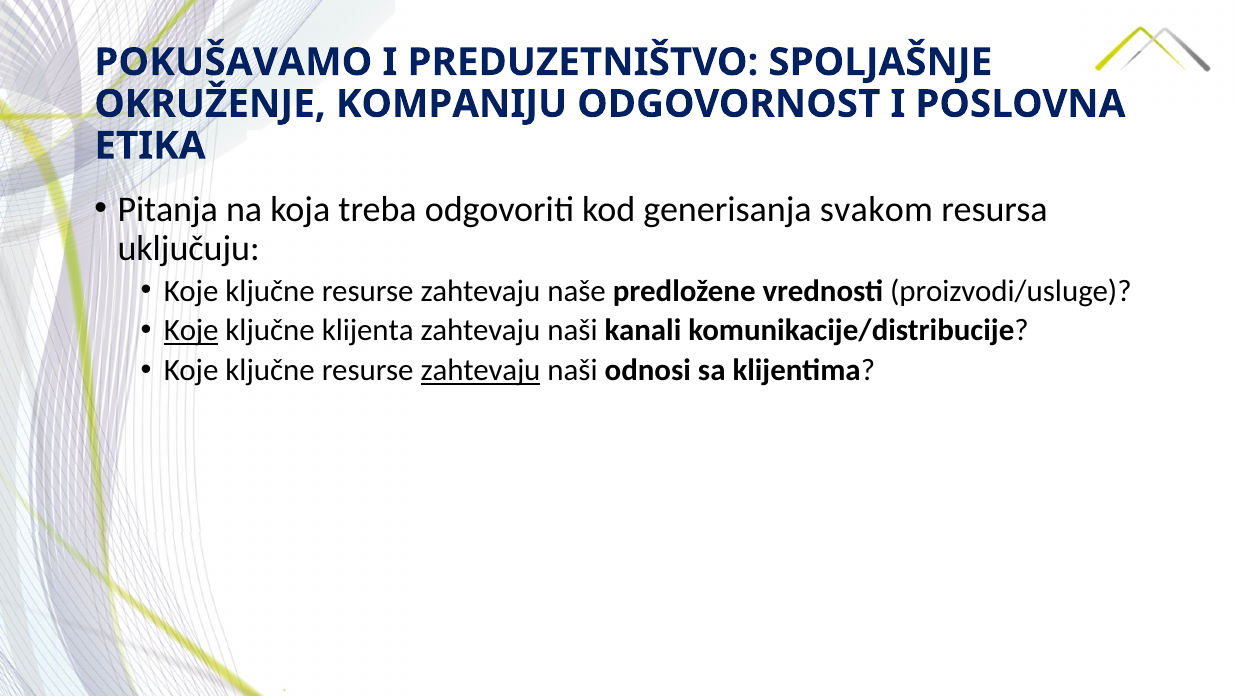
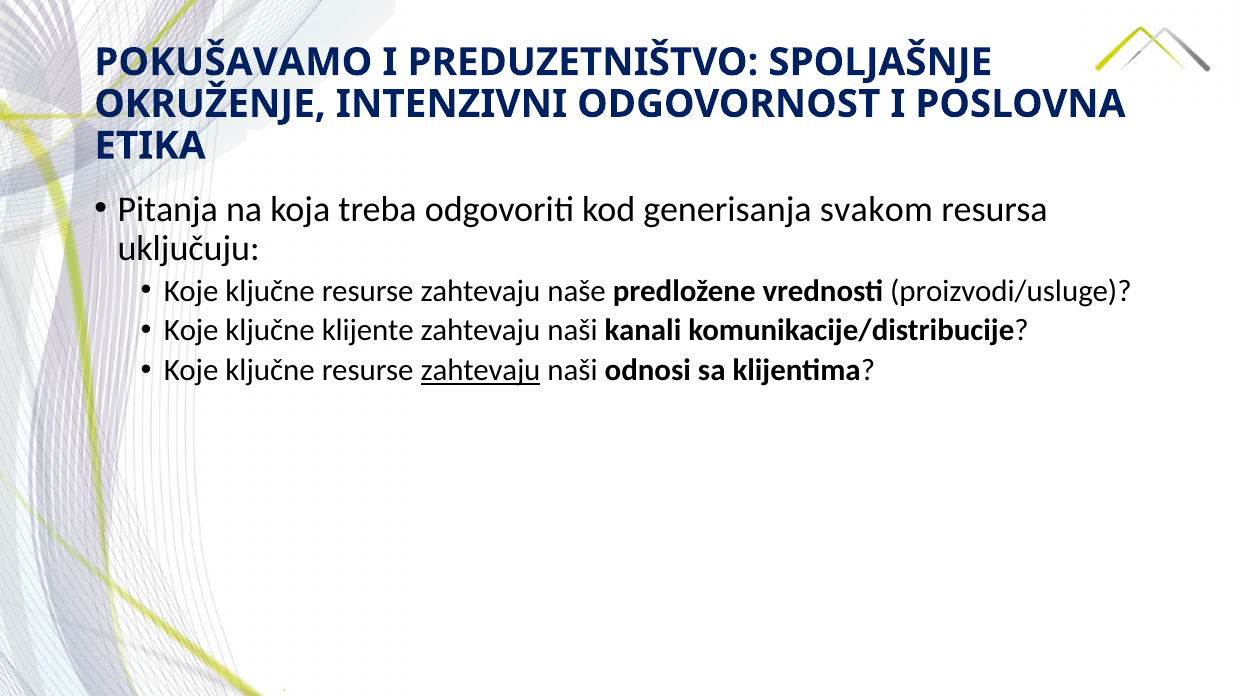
KOMPANIJU: KOMPANIJU -> INTENZIVNI
Koje at (191, 331) underline: present -> none
klijenta: klijenta -> klijente
